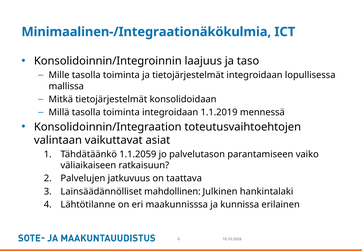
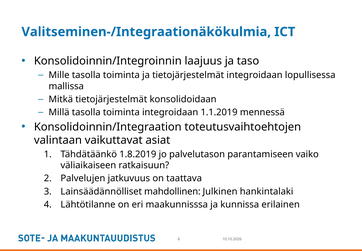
Minimaalinen-/Integraationäkökulmia: Minimaalinen-/Integraationäkökulmia -> Valitseminen-/Integraationäkökulmia
1.1.2059: 1.1.2059 -> 1.8.2019
